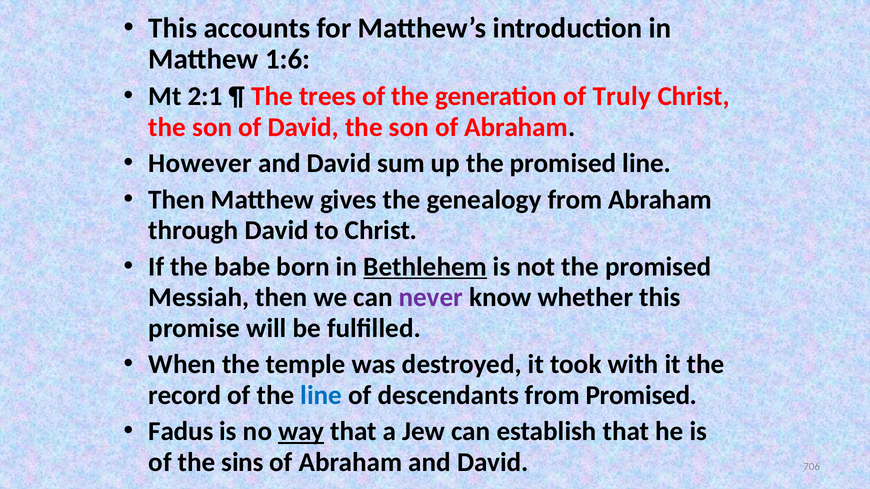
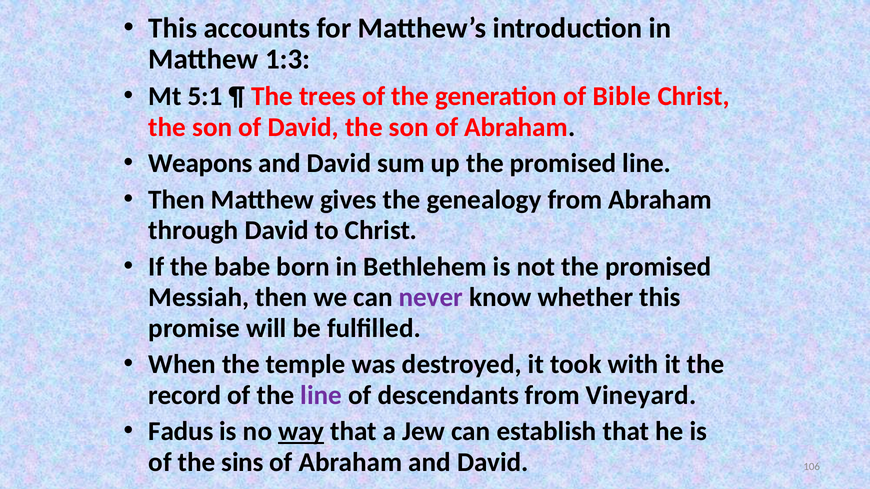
1:6: 1:6 -> 1:3
2:1: 2:1 -> 5:1
Truly: Truly -> Bible
However: However -> Weapons
Bethlehem underline: present -> none
line at (321, 395) colour: blue -> purple
from Promised: Promised -> Vineyard
706: 706 -> 106
